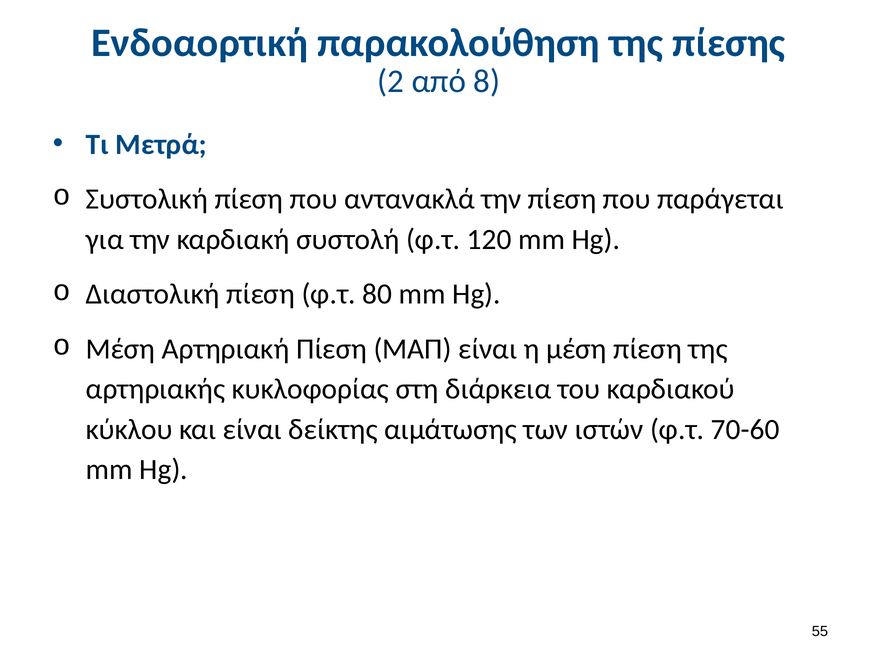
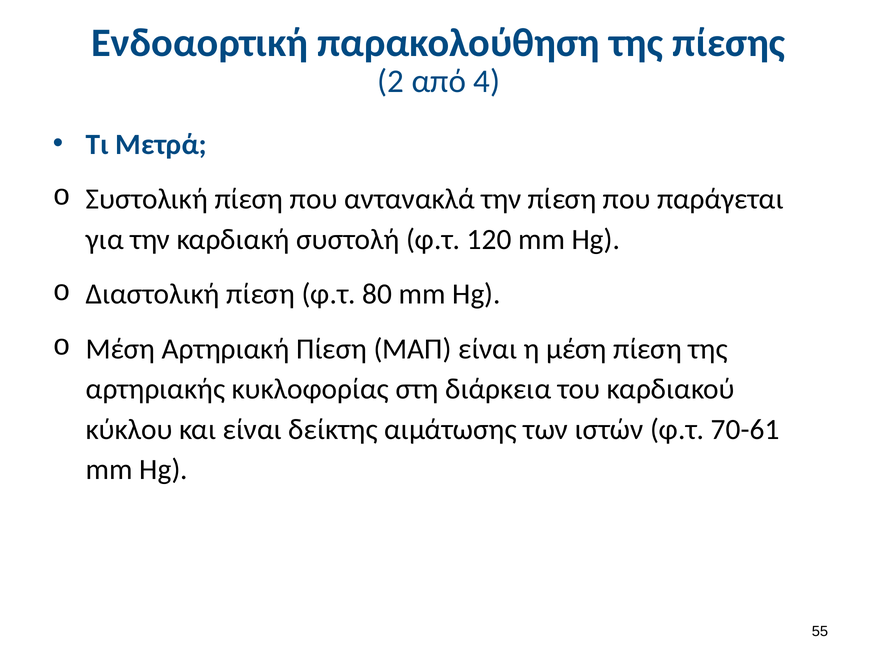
8: 8 -> 4
70-60: 70-60 -> 70-61
